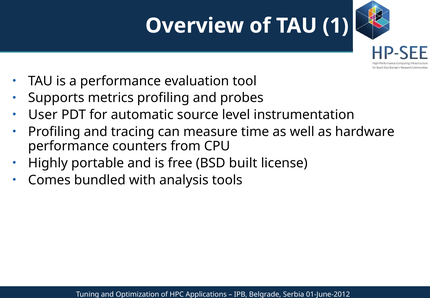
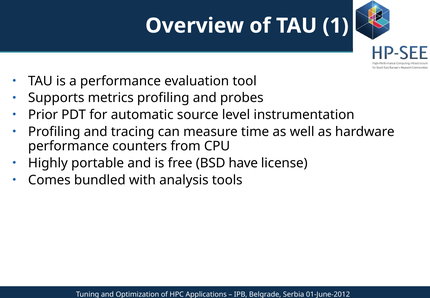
User: User -> Prior
built: built -> have
